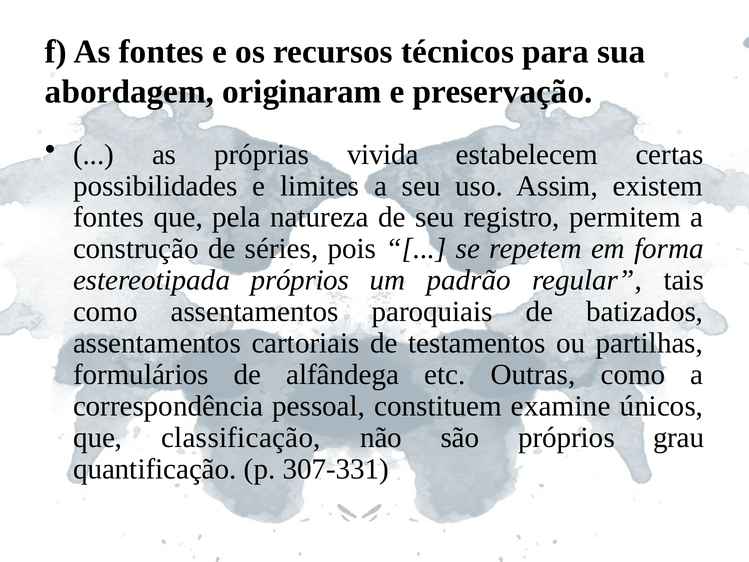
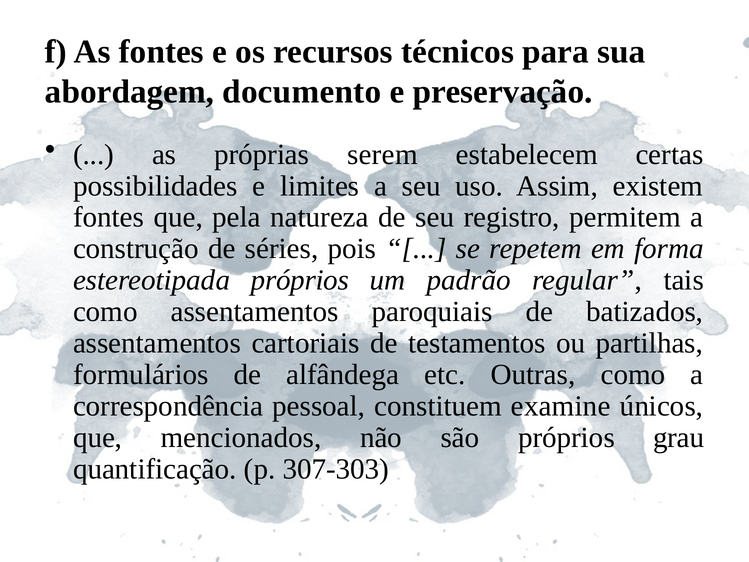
originaram: originaram -> documento
vivida: vivida -> serem
classificação: classificação -> mencionados
307-331: 307-331 -> 307-303
